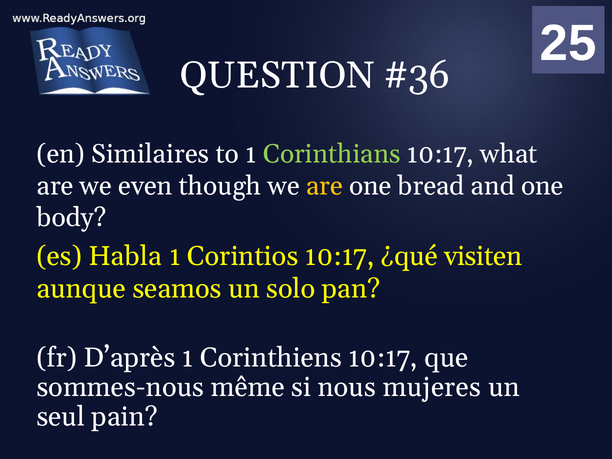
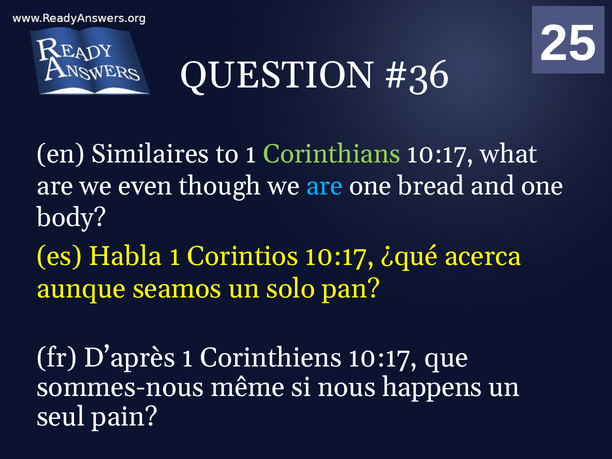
are at (324, 186) colour: yellow -> light blue
visiten: visiten -> acerca
mujeres: mujeres -> happens
